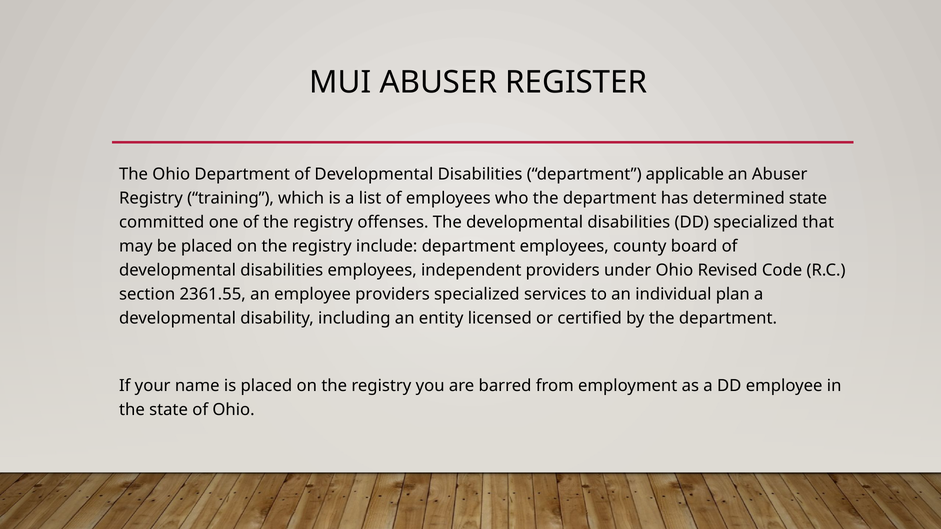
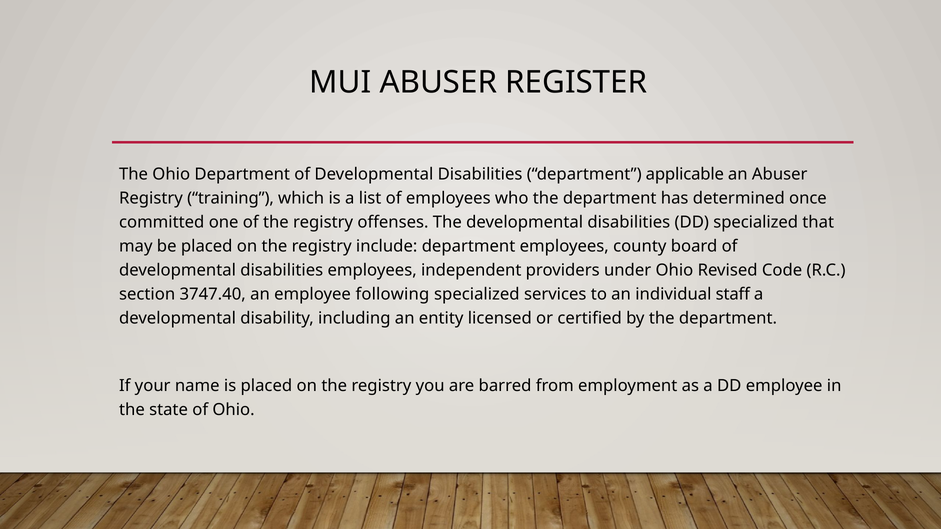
determined state: state -> once
2361.55: 2361.55 -> 3747.40
employee providers: providers -> following
plan: plan -> staff
